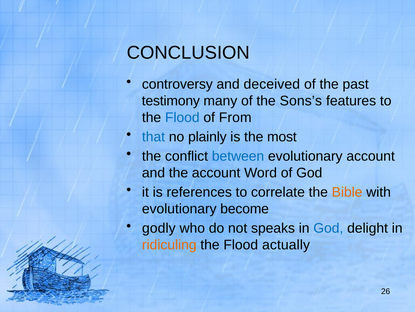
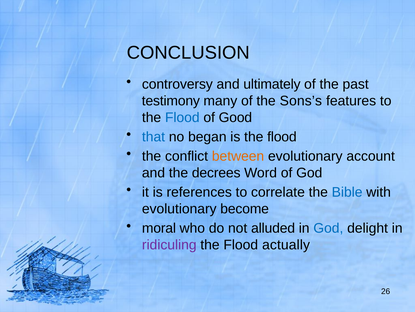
deceived: deceived -> ultimately
From: From -> Good
plainly: plainly -> began
is the most: most -> flood
between colour: blue -> orange
the account: account -> decrees
Bible colour: orange -> blue
godly: godly -> moral
speaks: speaks -> alluded
ridiculing colour: orange -> purple
